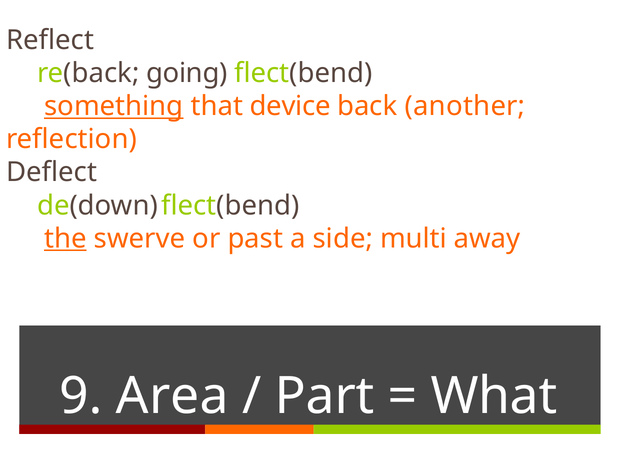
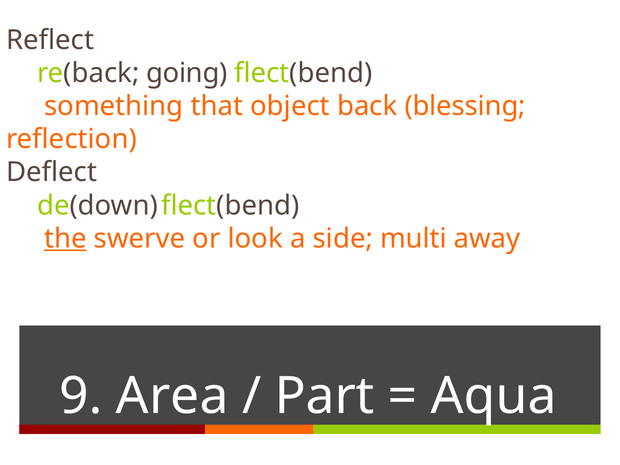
something underline: present -> none
device: device -> object
another: another -> blessing
past: past -> look
What: What -> Aqua
